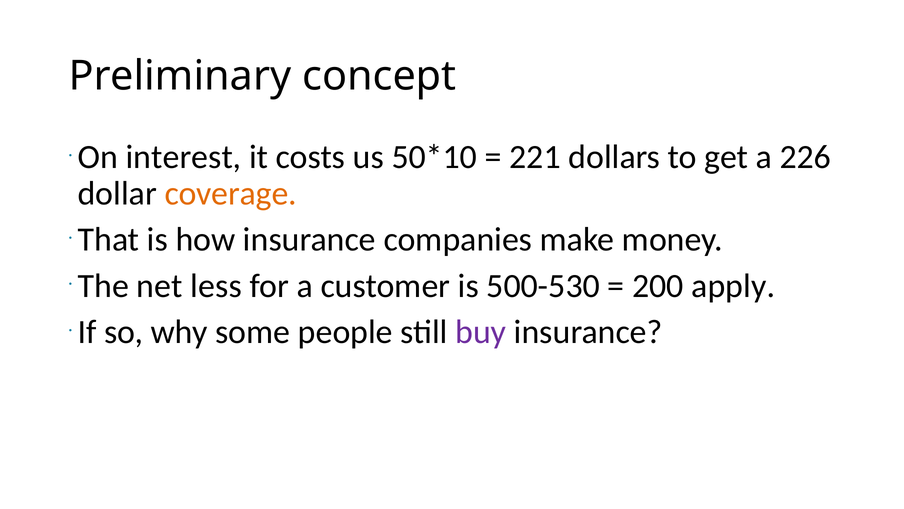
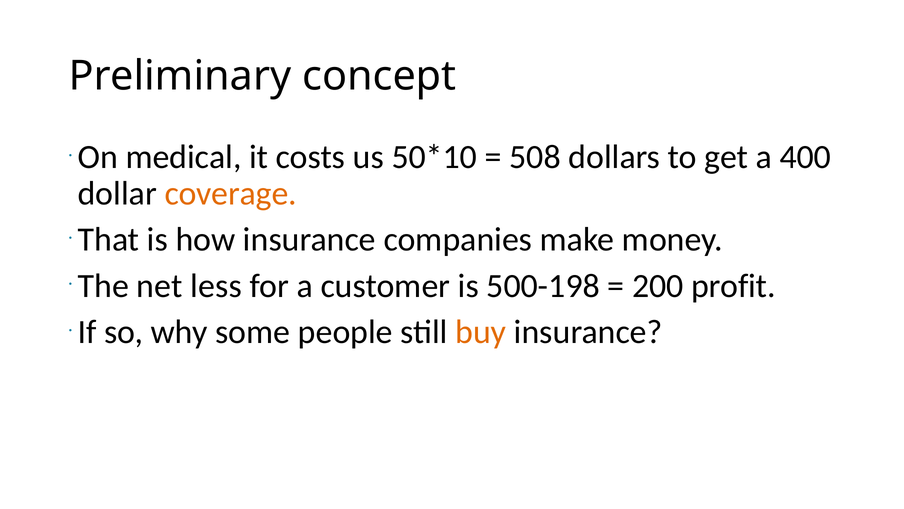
interest: interest -> medical
221: 221 -> 508
226: 226 -> 400
500-530: 500-530 -> 500-198
apply: apply -> profit
buy colour: purple -> orange
